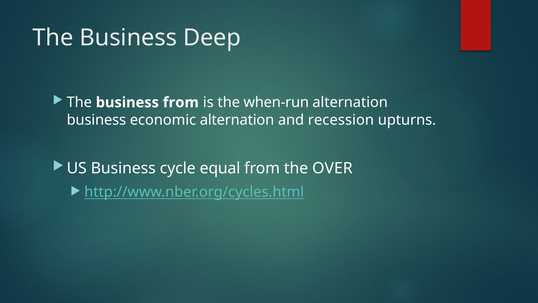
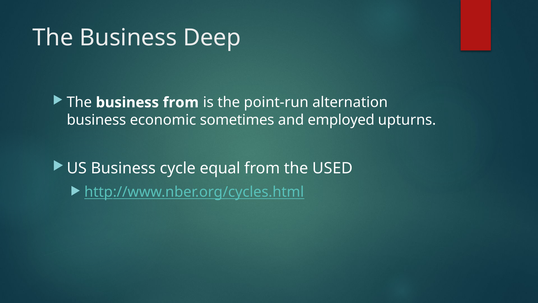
when-run: when-run -> point-run
economic alternation: alternation -> sometimes
recession: recession -> employed
OVER: OVER -> USED
